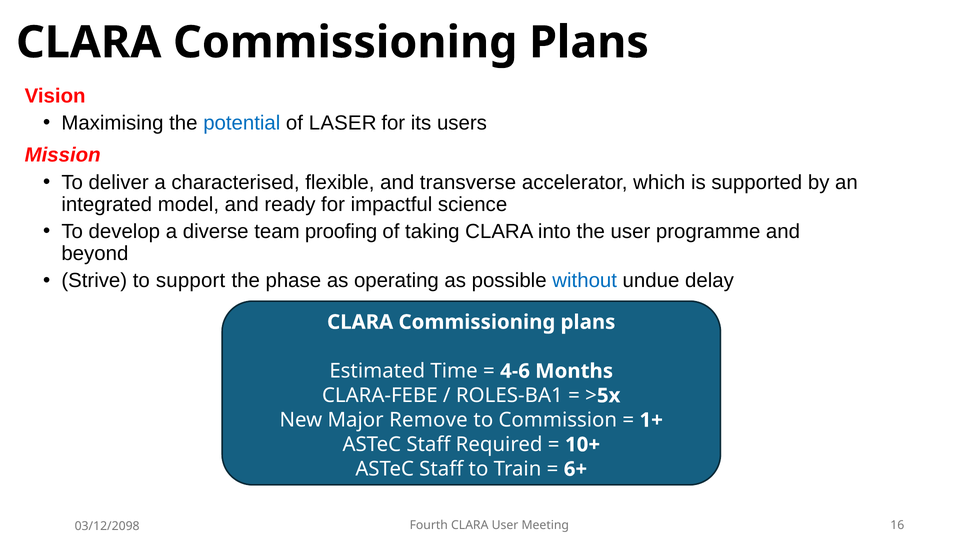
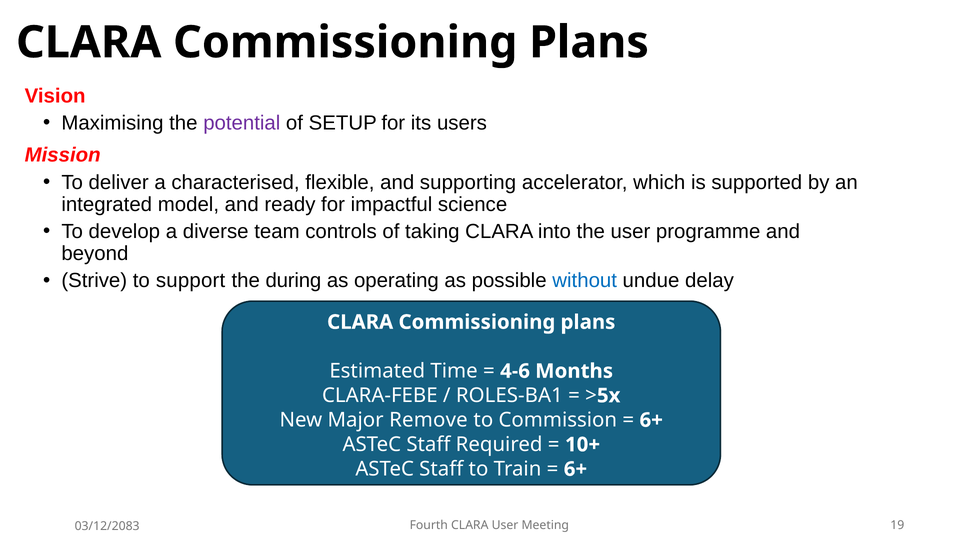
potential colour: blue -> purple
LASER: LASER -> SETUP
transverse: transverse -> supporting
proofing: proofing -> controls
phase: phase -> during
1+ at (651, 420): 1+ -> 6+
16: 16 -> 19
03/12/2098: 03/12/2098 -> 03/12/2083
